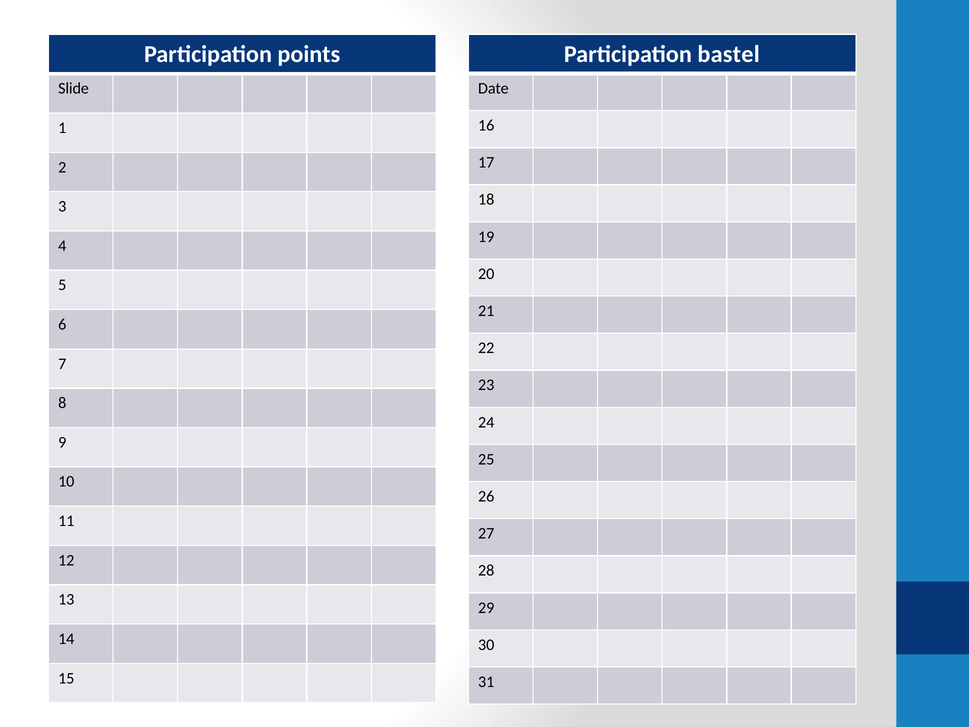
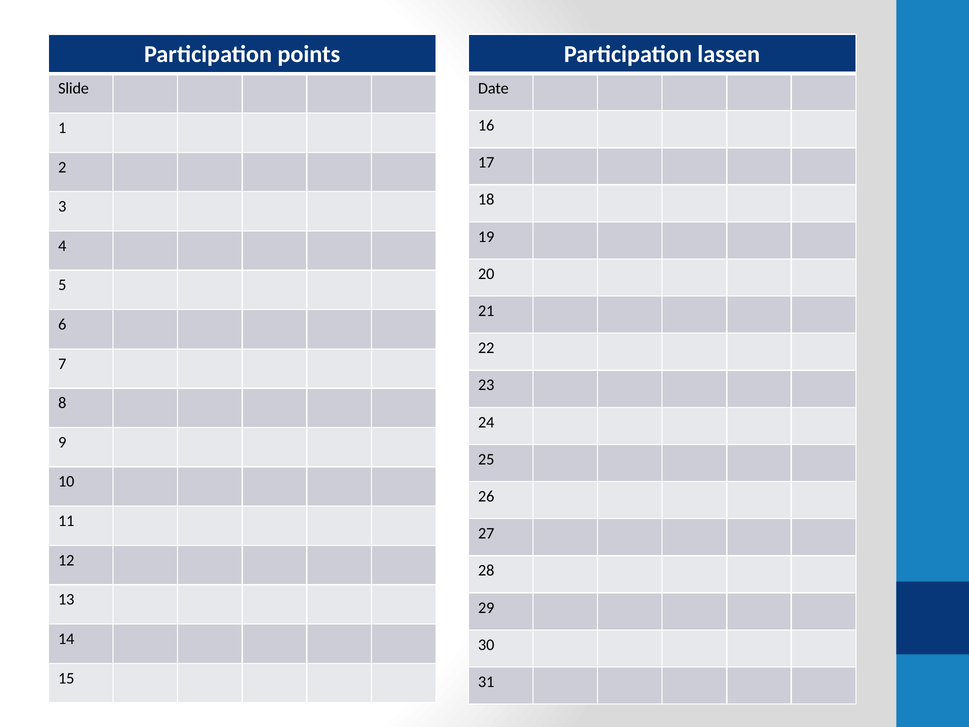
bastel: bastel -> lassen
